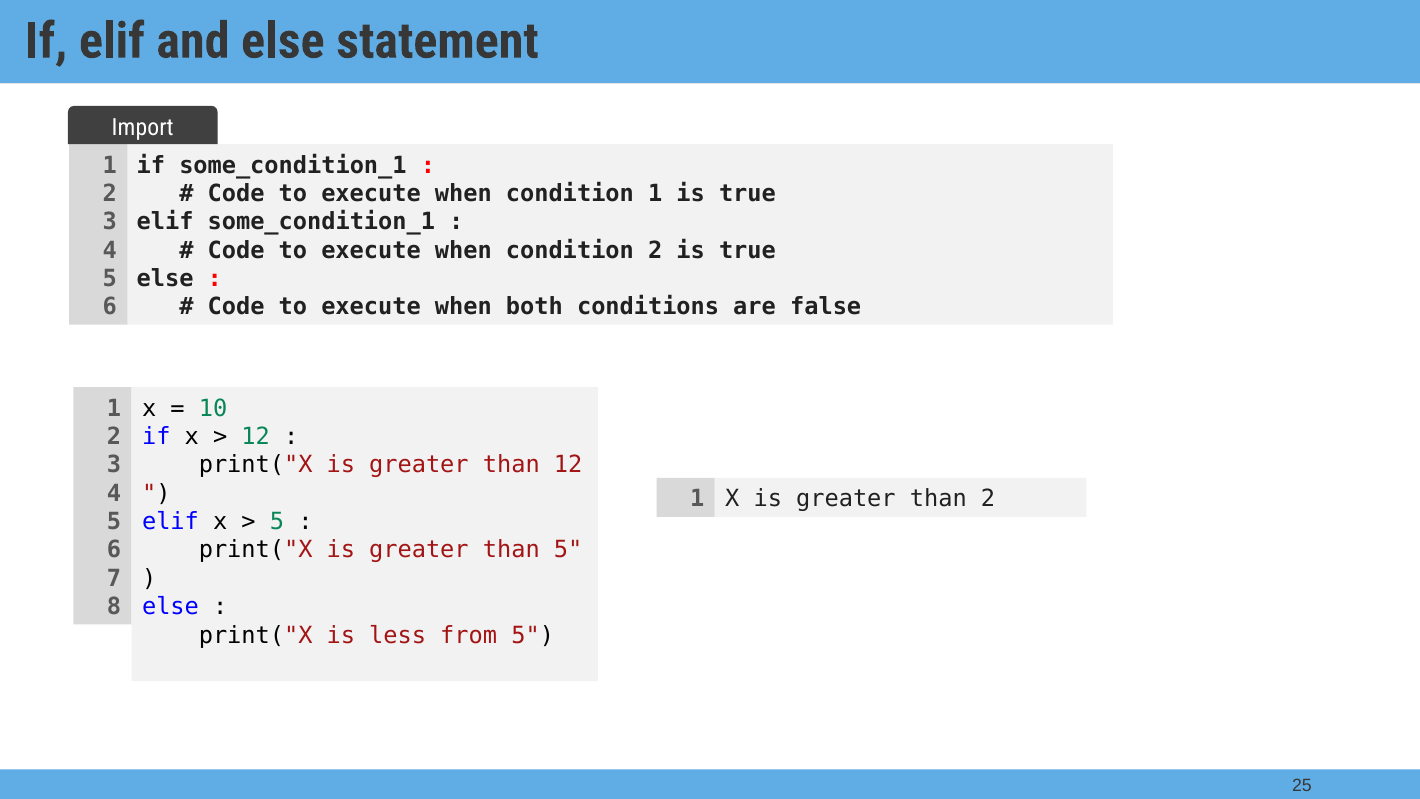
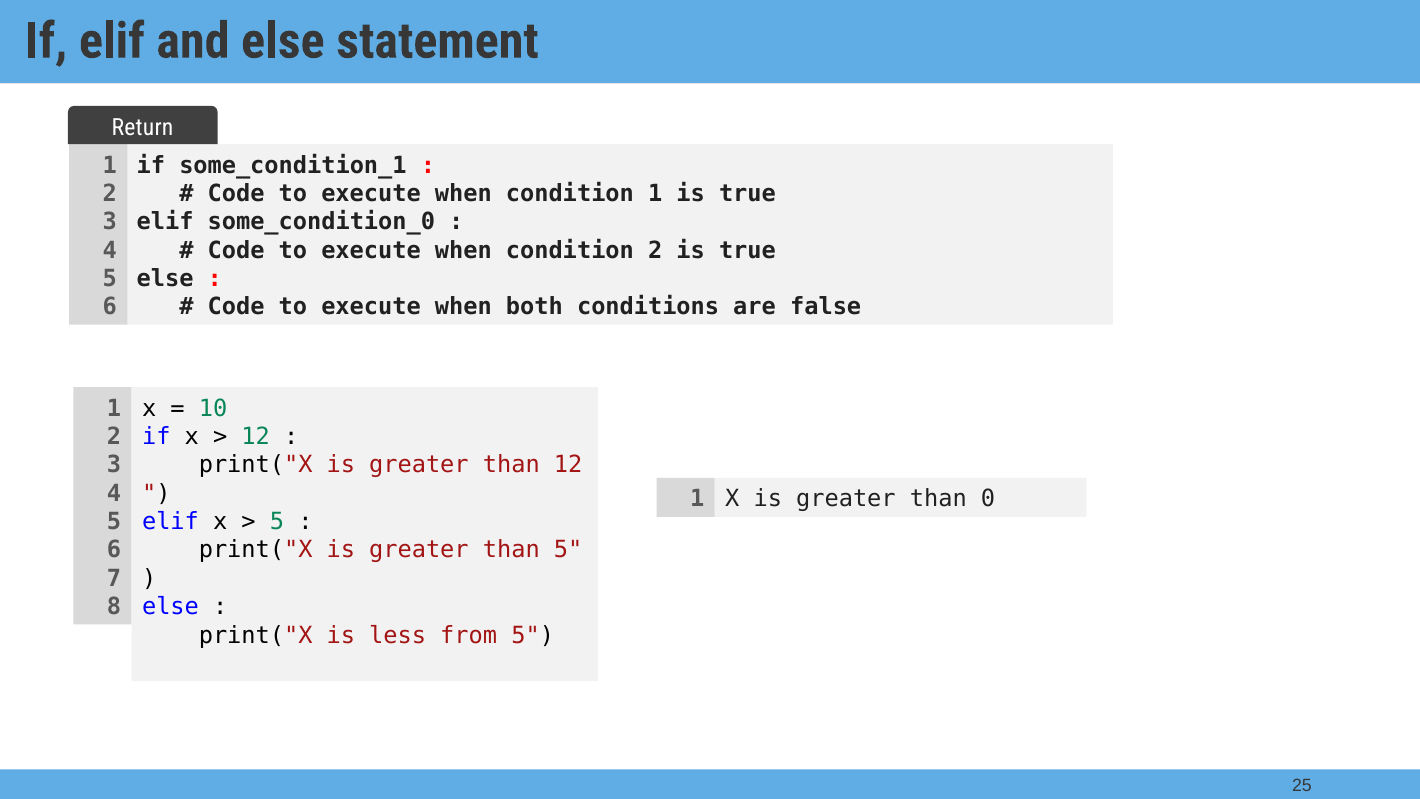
Import: Import -> Return
elif some_condition_1: some_condition_1 -> some_condition_0
than 2: 2 -> 0
